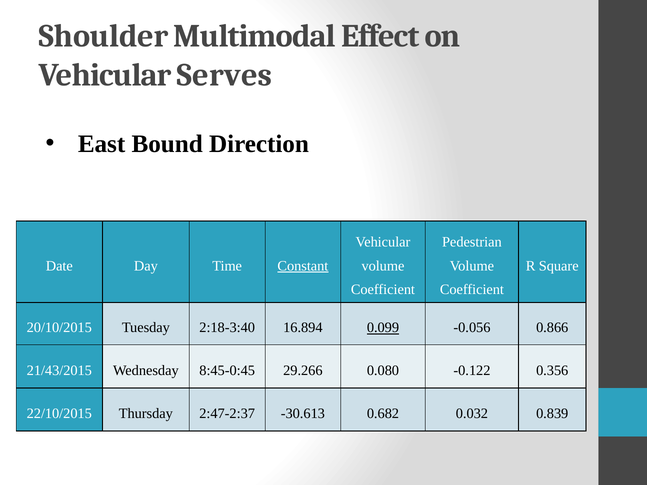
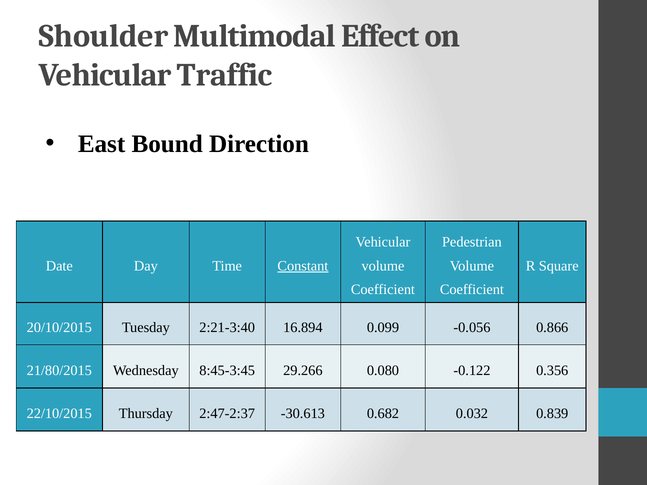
Serves: Serves -> Traffic
2:18-3:40: 2:18-3:40 -> 2:21-3:40
0.099 underline: present -> none
21/43/2015: 21/43/2015 -> 21/80/2015
8:45-0:45: 8:45-0:45 -> 8:45-3:45
